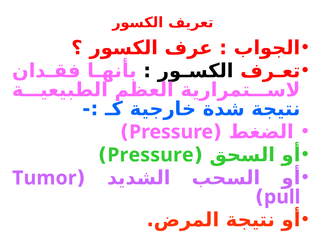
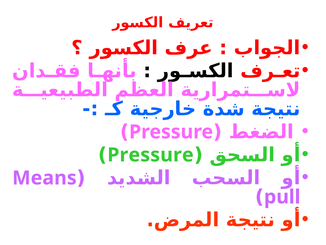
Tumor: Tumor -> Means
